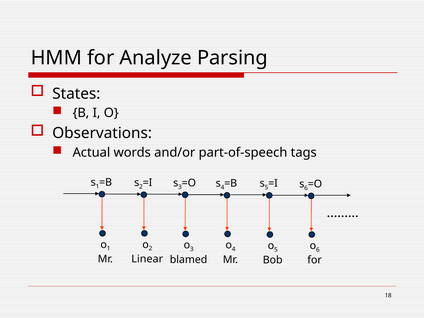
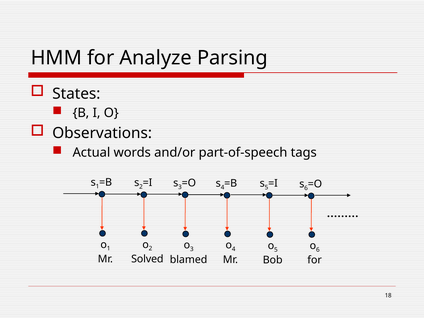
Linear: Linear -> Solved
